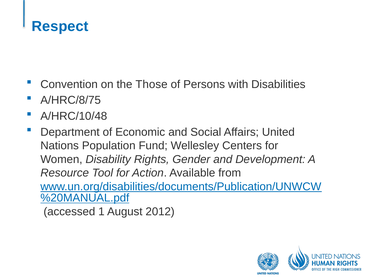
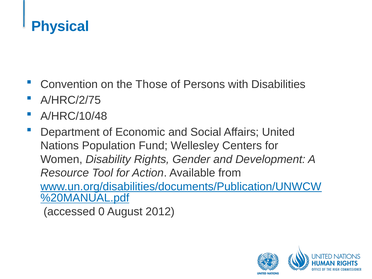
Respect: Respect -> Physical
A/HRC/8/75: A/HRC/8/75 -> A/HRC/2/75
1: 1 -> 0
